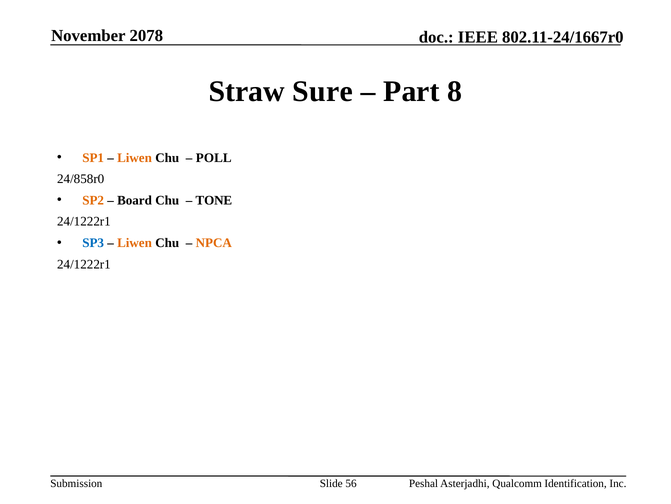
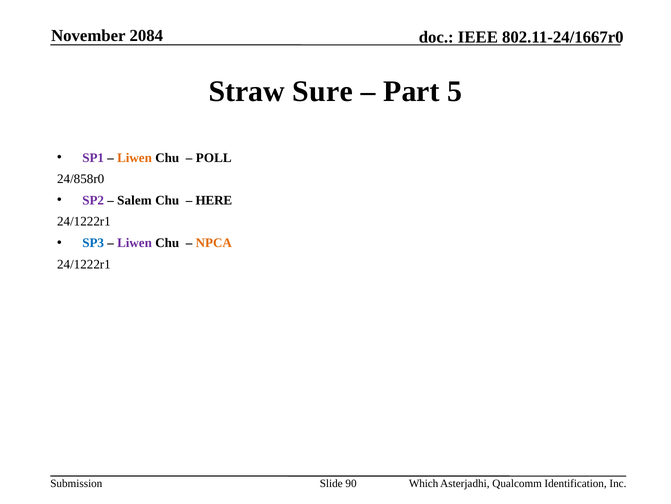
2078: 2078 -> 2084
8: 8 -> 5
SP1 colour: orange -> purple
SP2 colour: orange -> purple
Board: Board -> Salem
TONE: TONE -> HERE
Liwen at (135, 243) colour: orange -> purple
56: 56 -> 90
Peshal: Peshal -> Which
